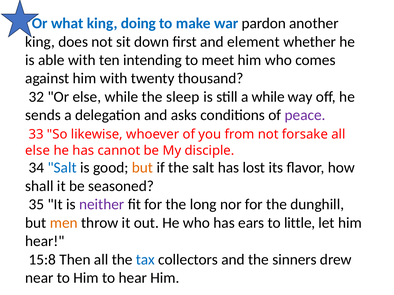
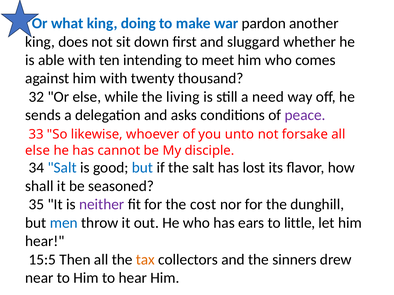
element: element -> sluggard
sleep: sleep -> living
a while: while -> need
from: from -> unto
but at (142, 168) colour: orange -> blue
long: long -> cost
men colour: orange -> blue
15:8: 15:8 -> 15:5
tax colour: blue -> orange
